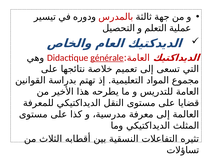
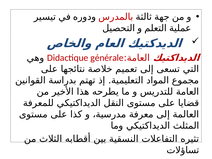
générale underline: present -> none
